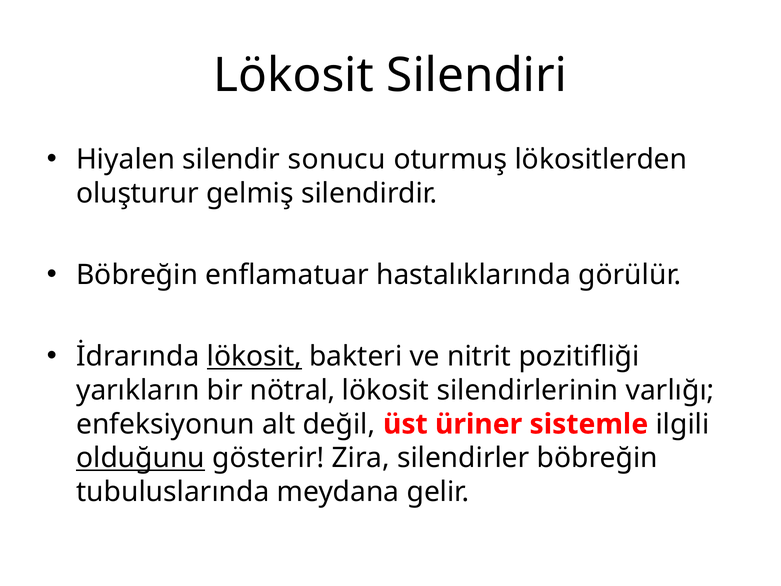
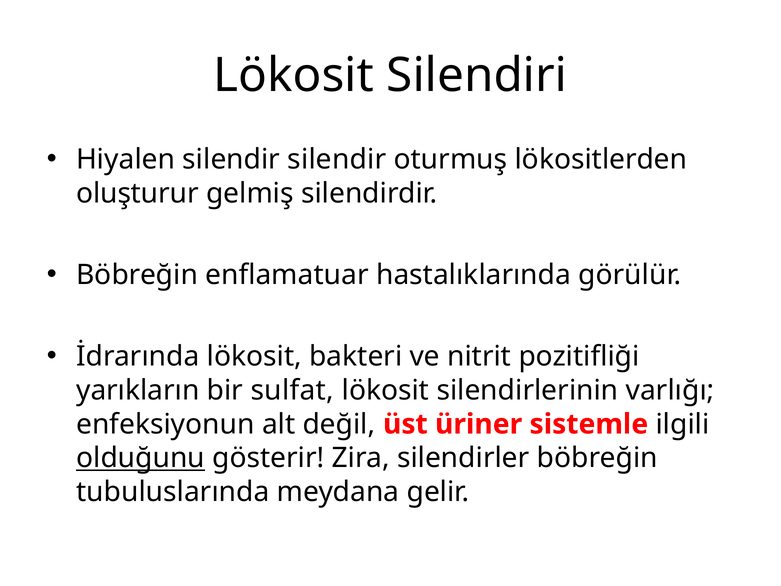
silendir sonucu: sonucu -> silendir
lökosit at (254, 356) underline: present -> none
nötral: nötral -> sulfat
